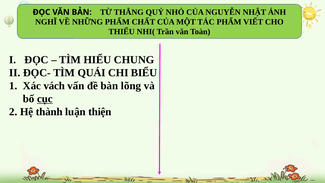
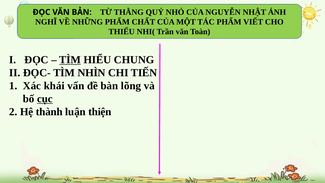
TÌM at (70, 60) underline: none -> present
QUÁI: QUÁI -> NHÌN
BIỂU: BIỂU -> TIẾN
vách: vách -> khái
